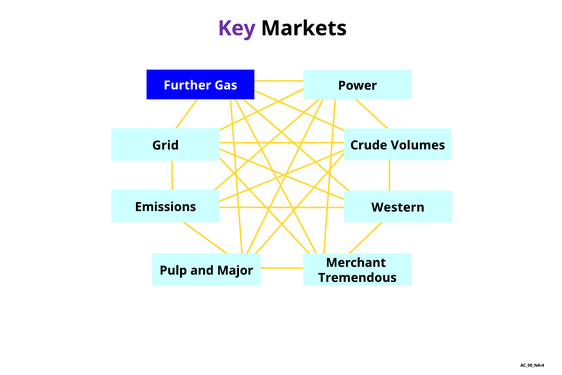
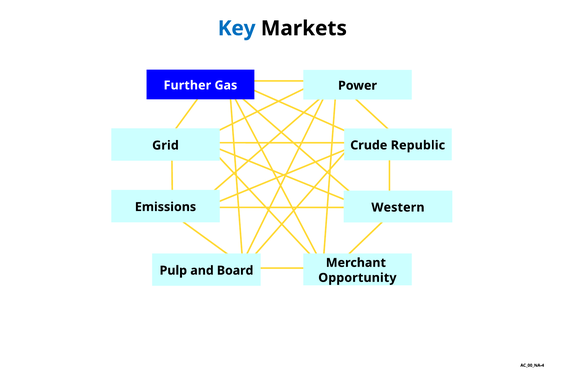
Key colour: purple -> blue
Volumes: Volumes -> Republic
Major: Major -> Board
Tremendous: Tremendous -> Opportunity
